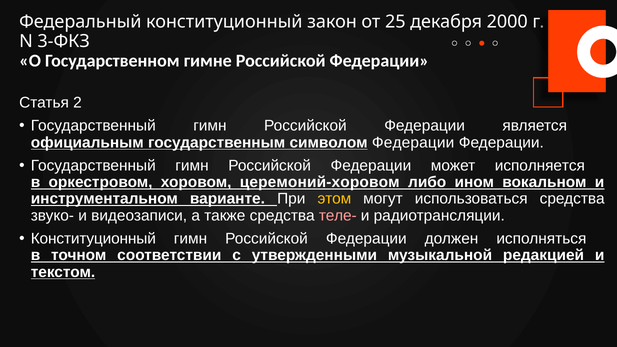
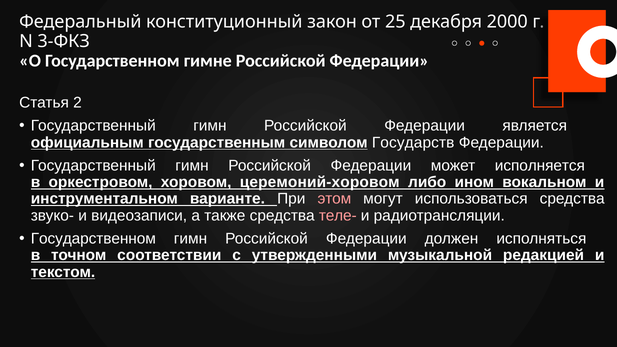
символом Федерации: Федерации -> Государств
этом colour: yellow -> pink
Конституционный at (93, 239): Конституционный -> Государственном
